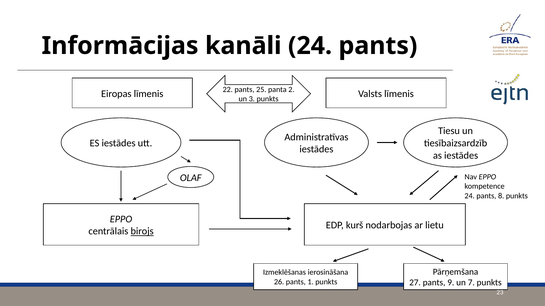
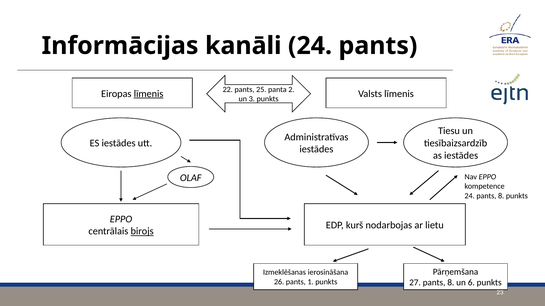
līmenis at (149, 94) underline: none -> present
27 pants 9: 9 -> 8
7: 7 -> 6
